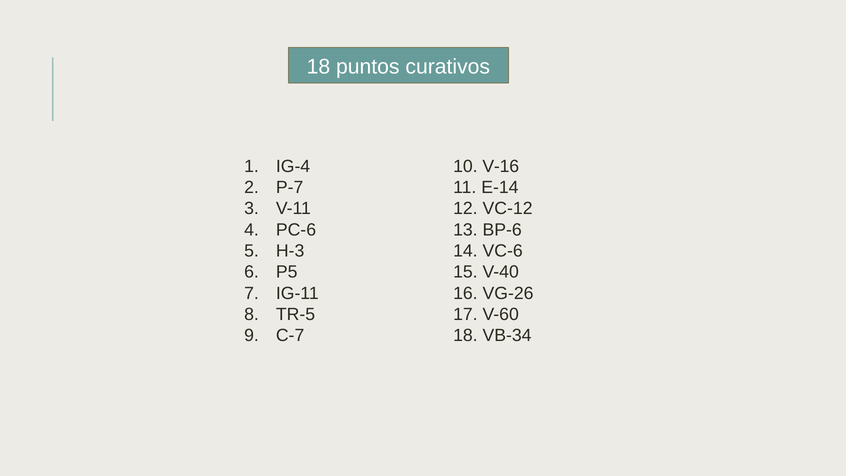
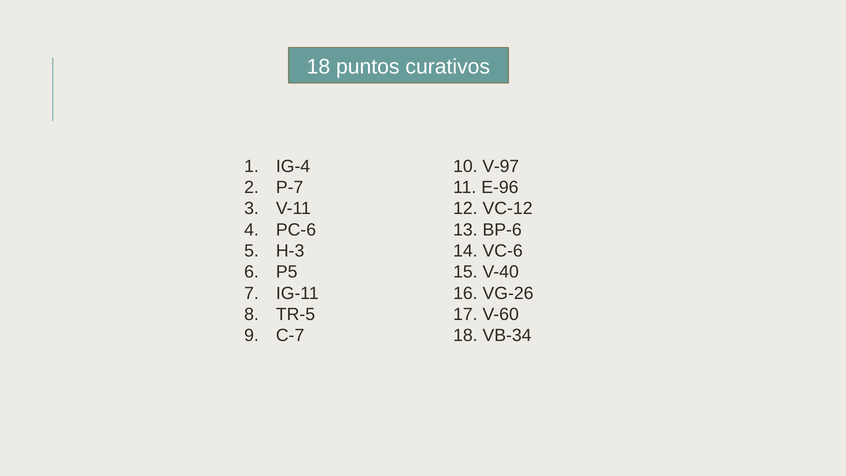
V-16: V-16 -> V-97
E-14: E-14 -> E-96
